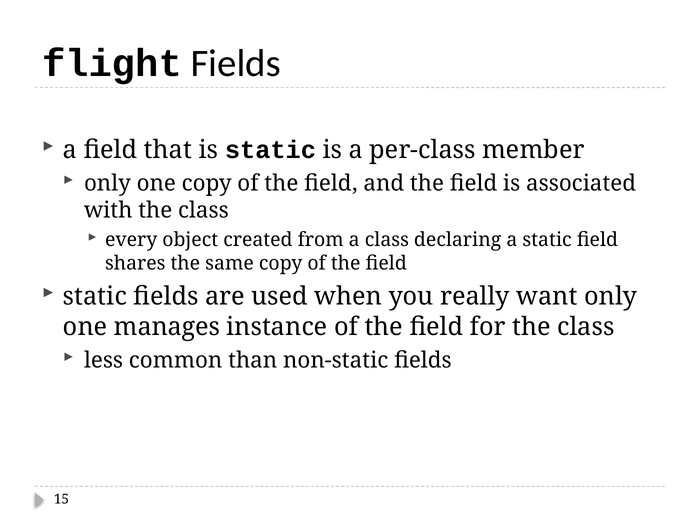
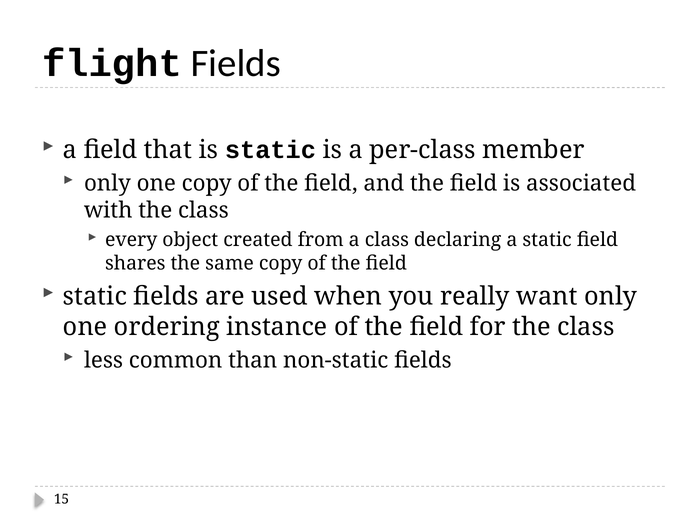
manages: manages -> ordering
